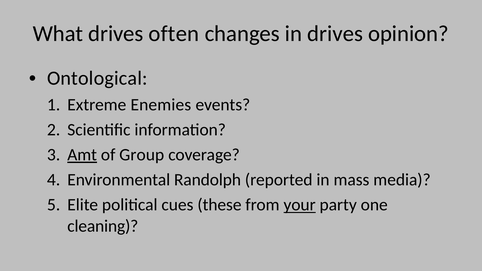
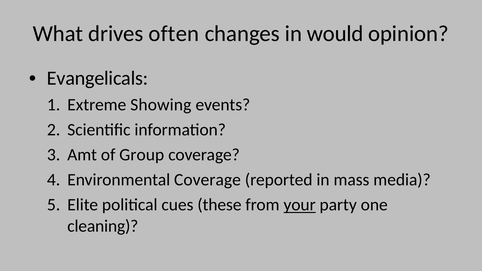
in drives: drives -> would
Ontological: Ontological -> Evangelicals
Enemies: Enemies -> Showing
Amt underline: present -> none
Environmental Randolph: Randolph -> Coverage
